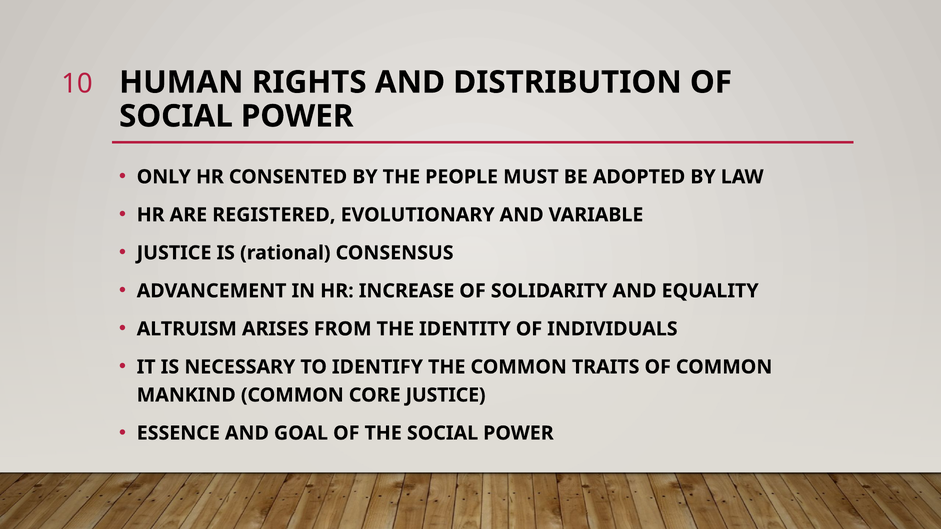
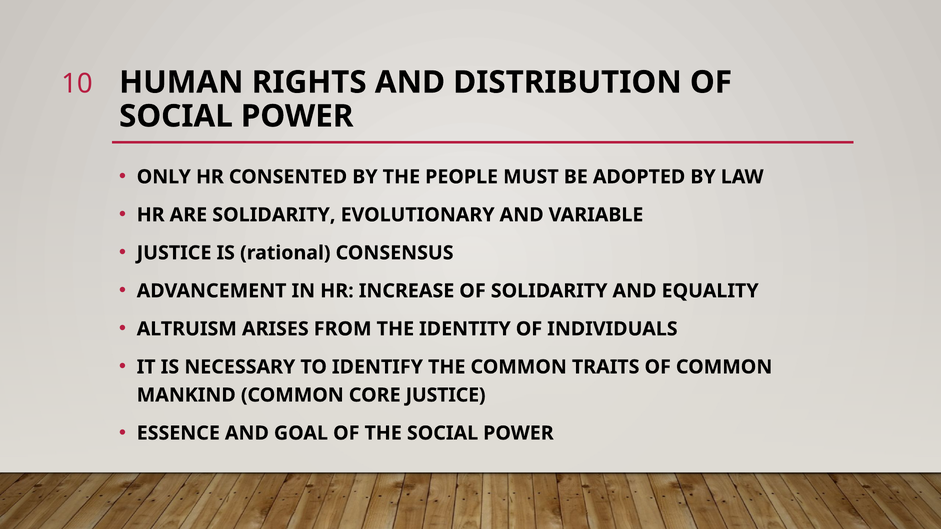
ARE REGISTERED: REGISTERED -> SOLIDARITY
